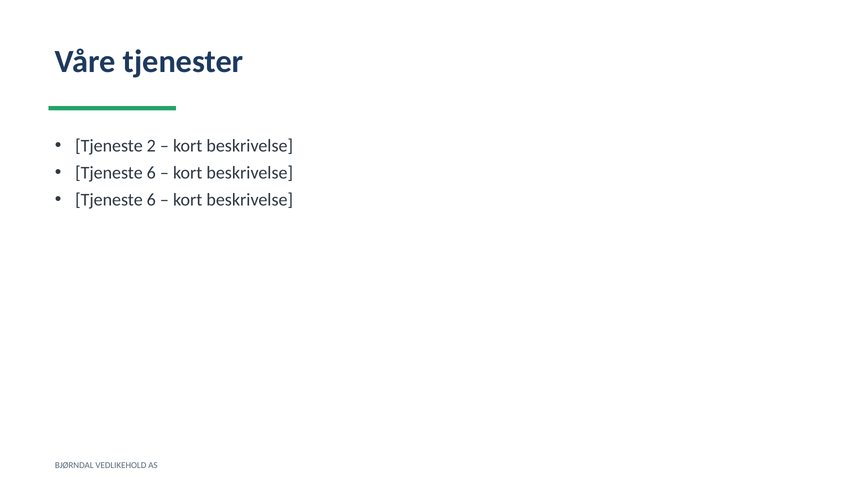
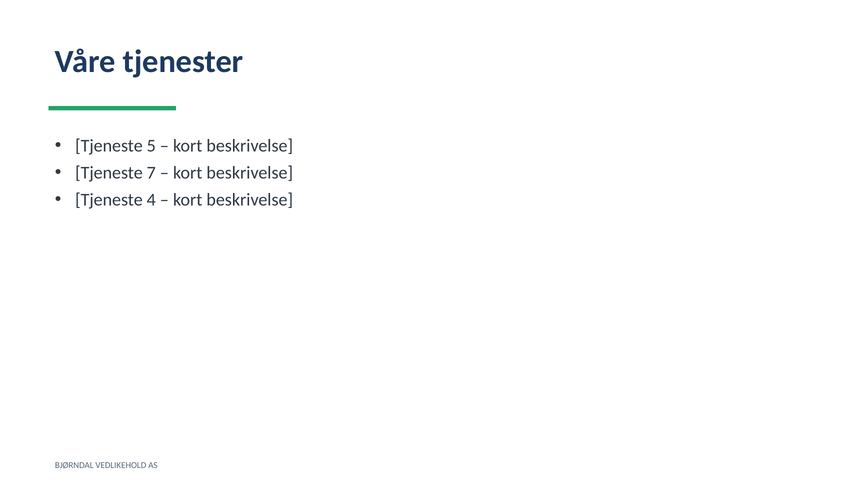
2: 2 -> 5
6 at (151, 173): 6 -> 7
6 at (151, 200): 6 -> 4
